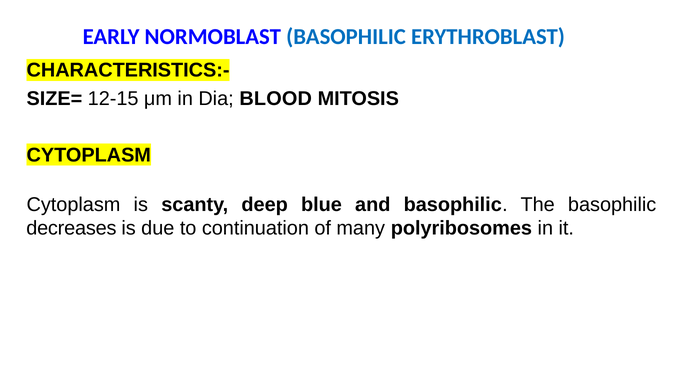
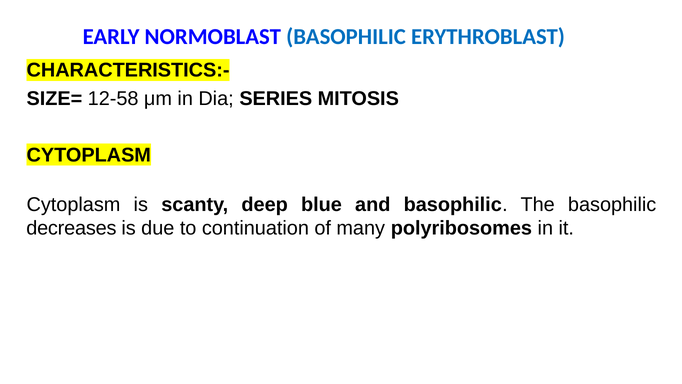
12-15: 12-15 -> 12-58
BLOOD: BLOOD -> SERIES
